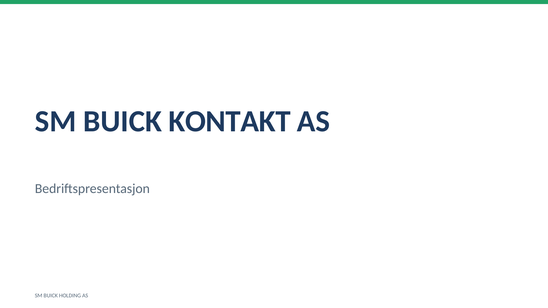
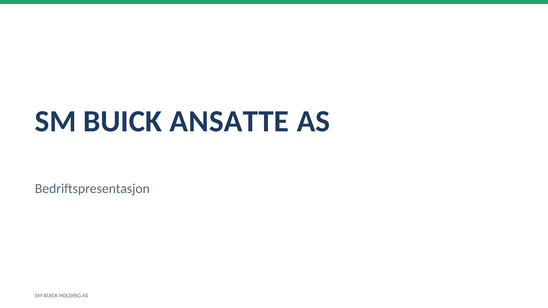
KONTAKT: KONTAKT -> ANSATTE
